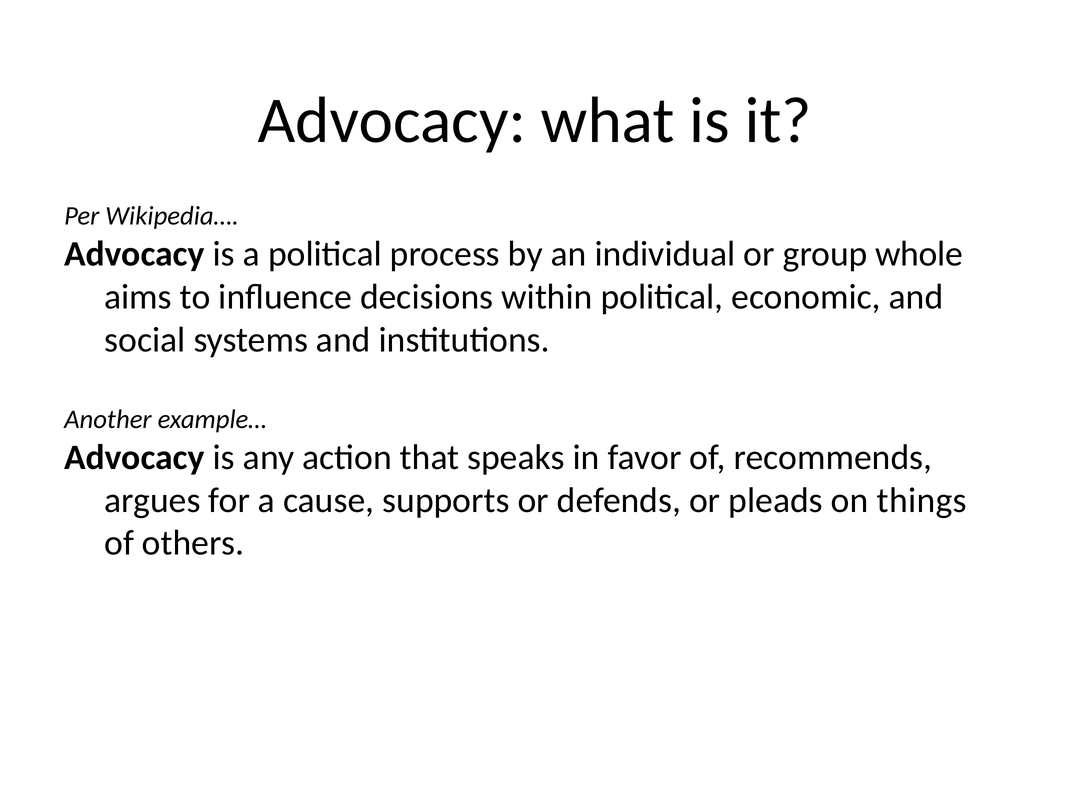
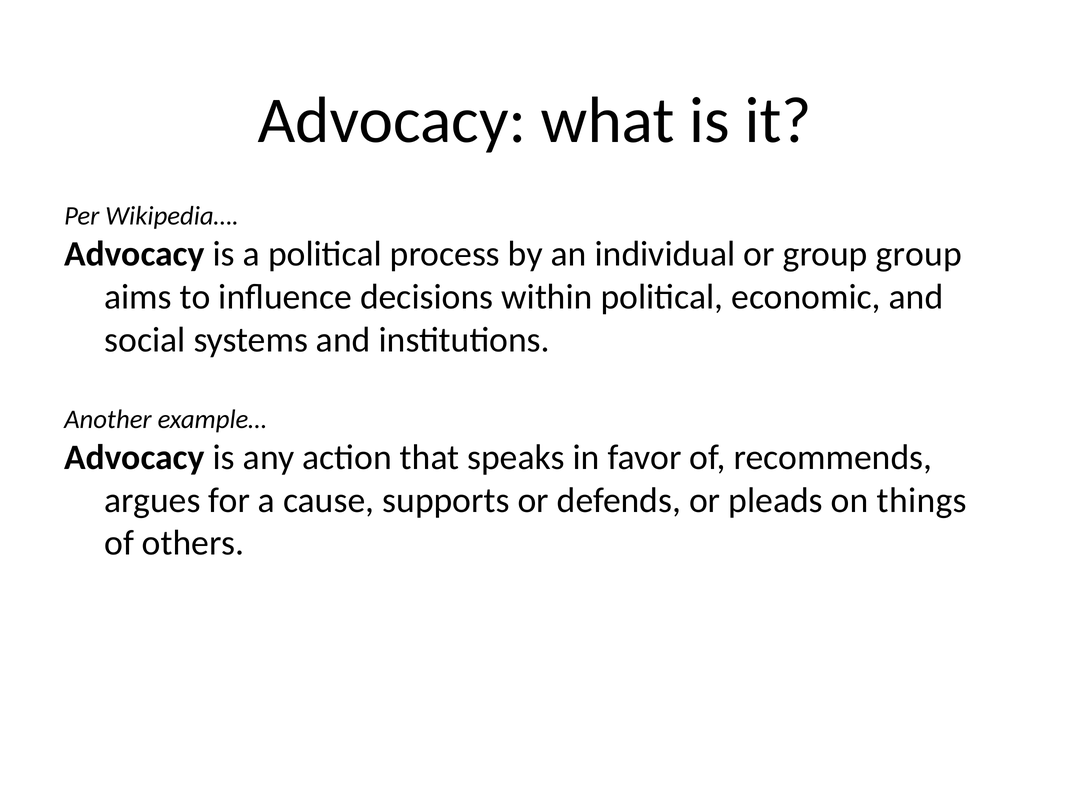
group whole: whole -> group
